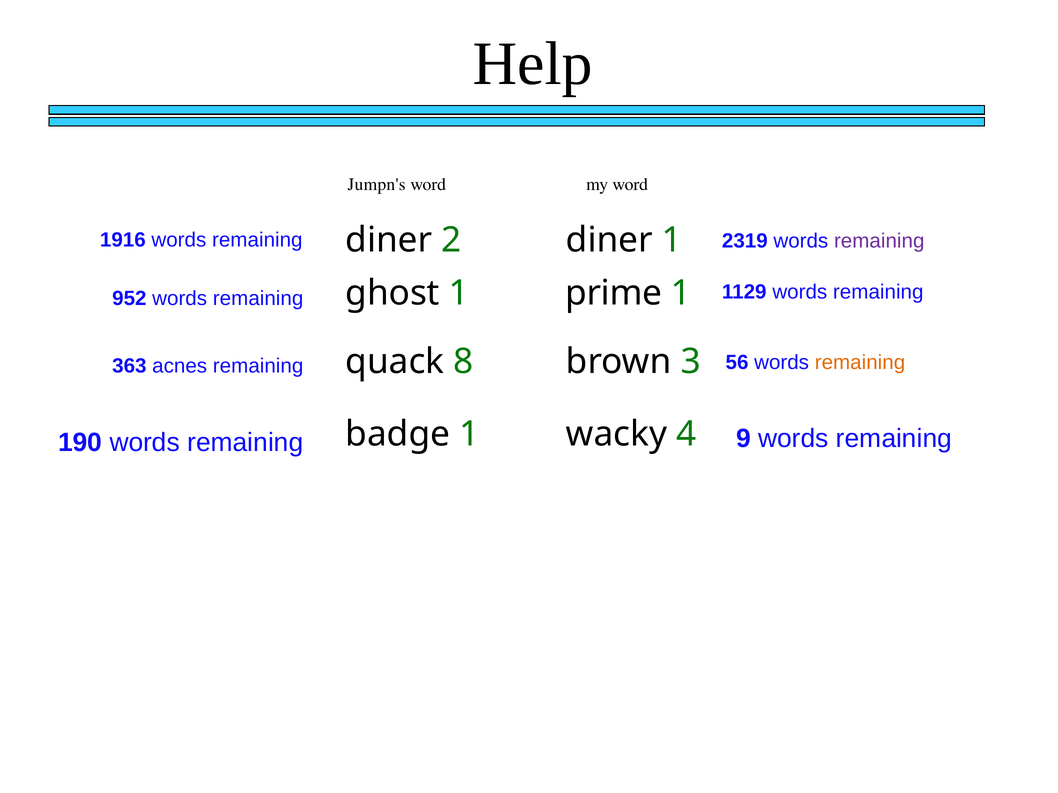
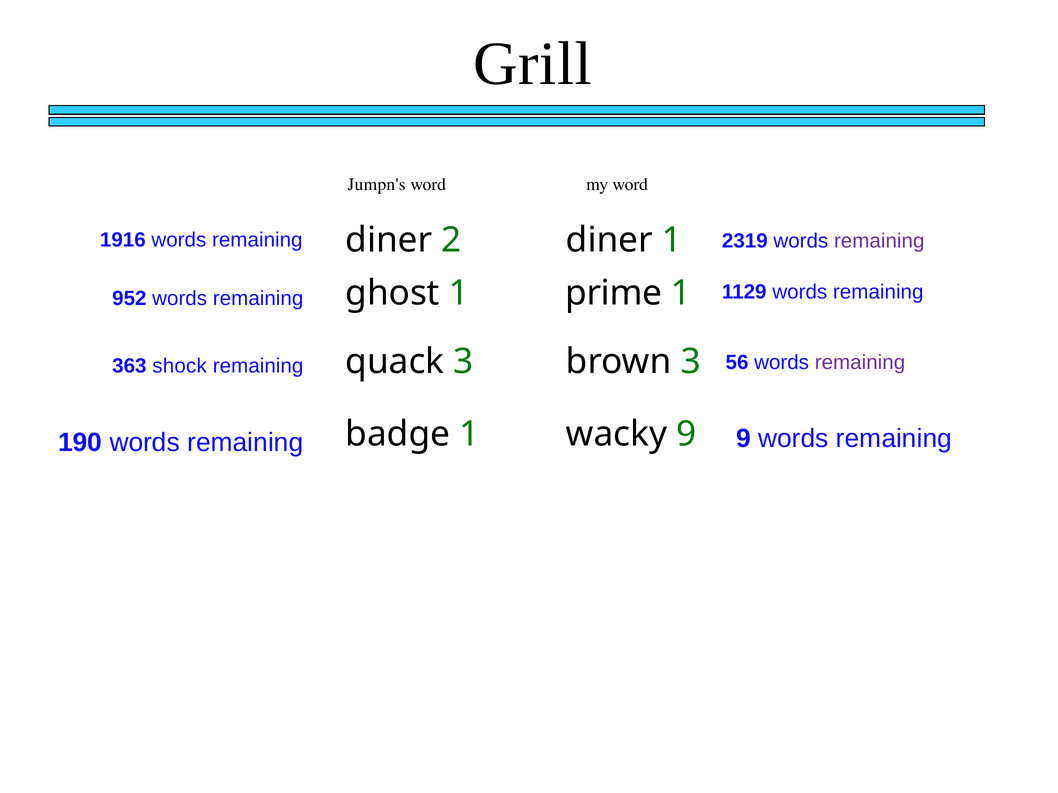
Help: Help -> Grill
quack 8: 8 -> 3
acnes: acnes -> shock
remaining at (860, 363) colour: orange -> purple
wacky 4: 4 -> 9
